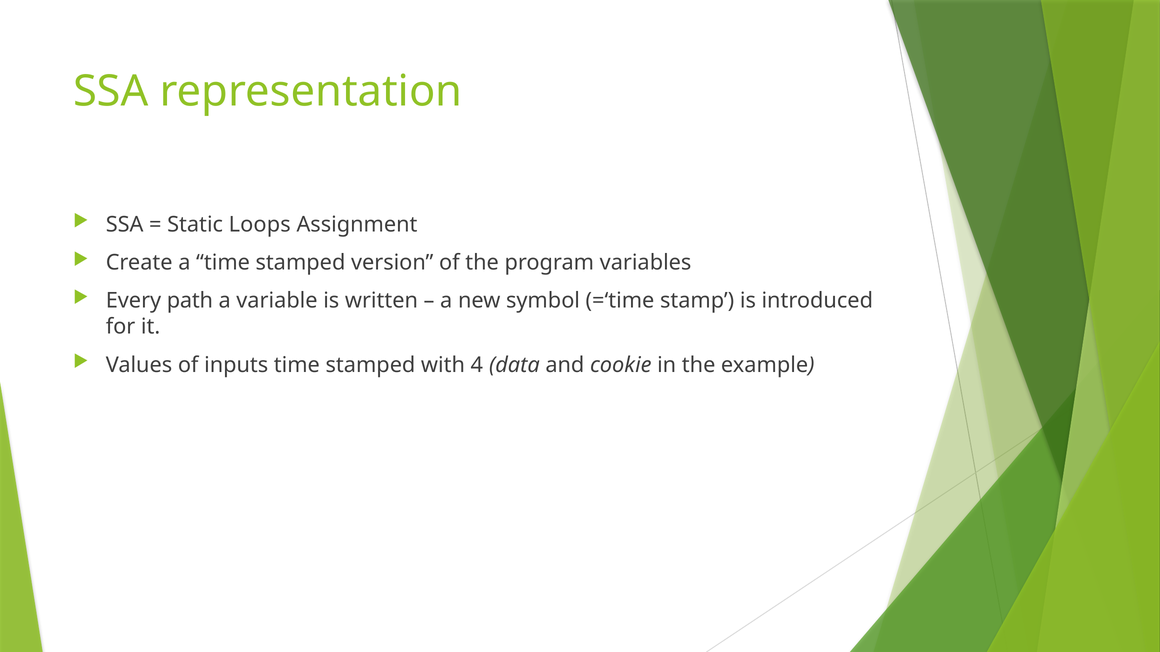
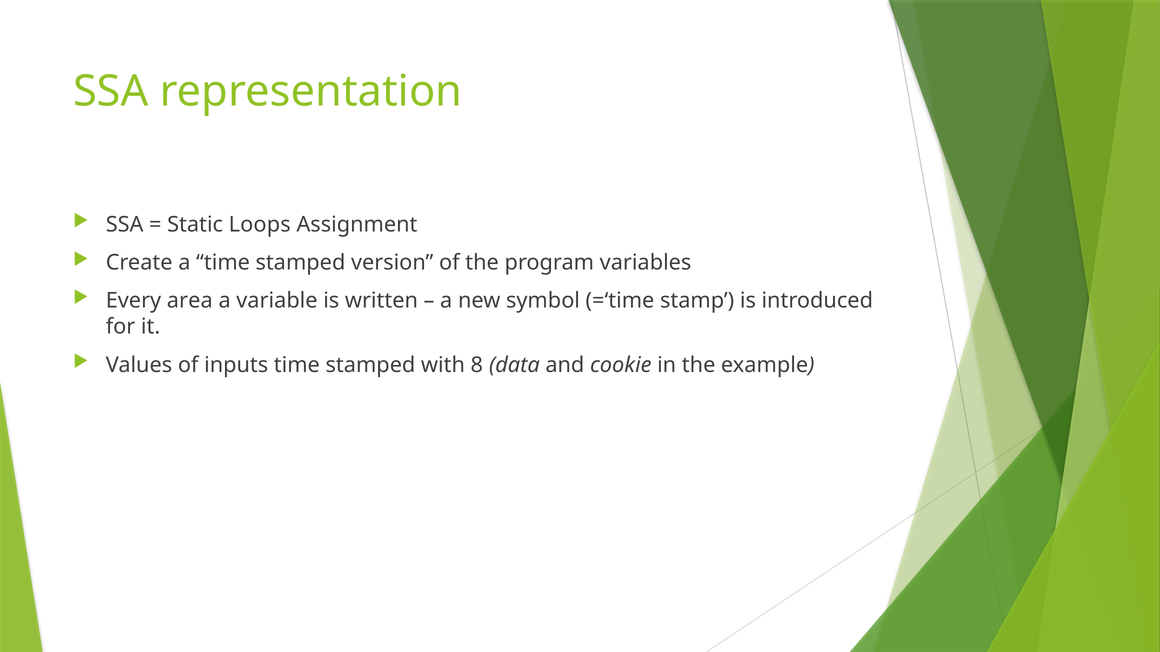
path: path -> area
4: 4 -> 8
